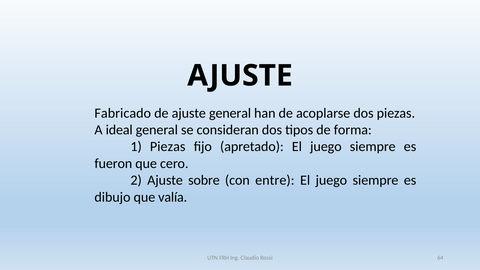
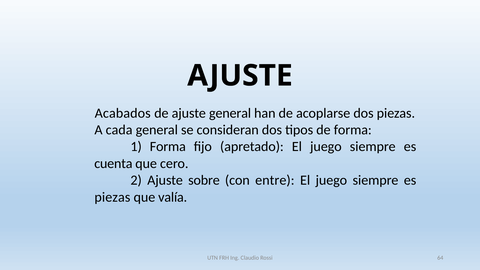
Fabricado: Fabricado -> Acabados
ideal: ideal -> cada
1 Piezas: Piezas -> Forma
fueron: fueron -> cuenta
dibujo at (112, 197): dibujo -> piezas
